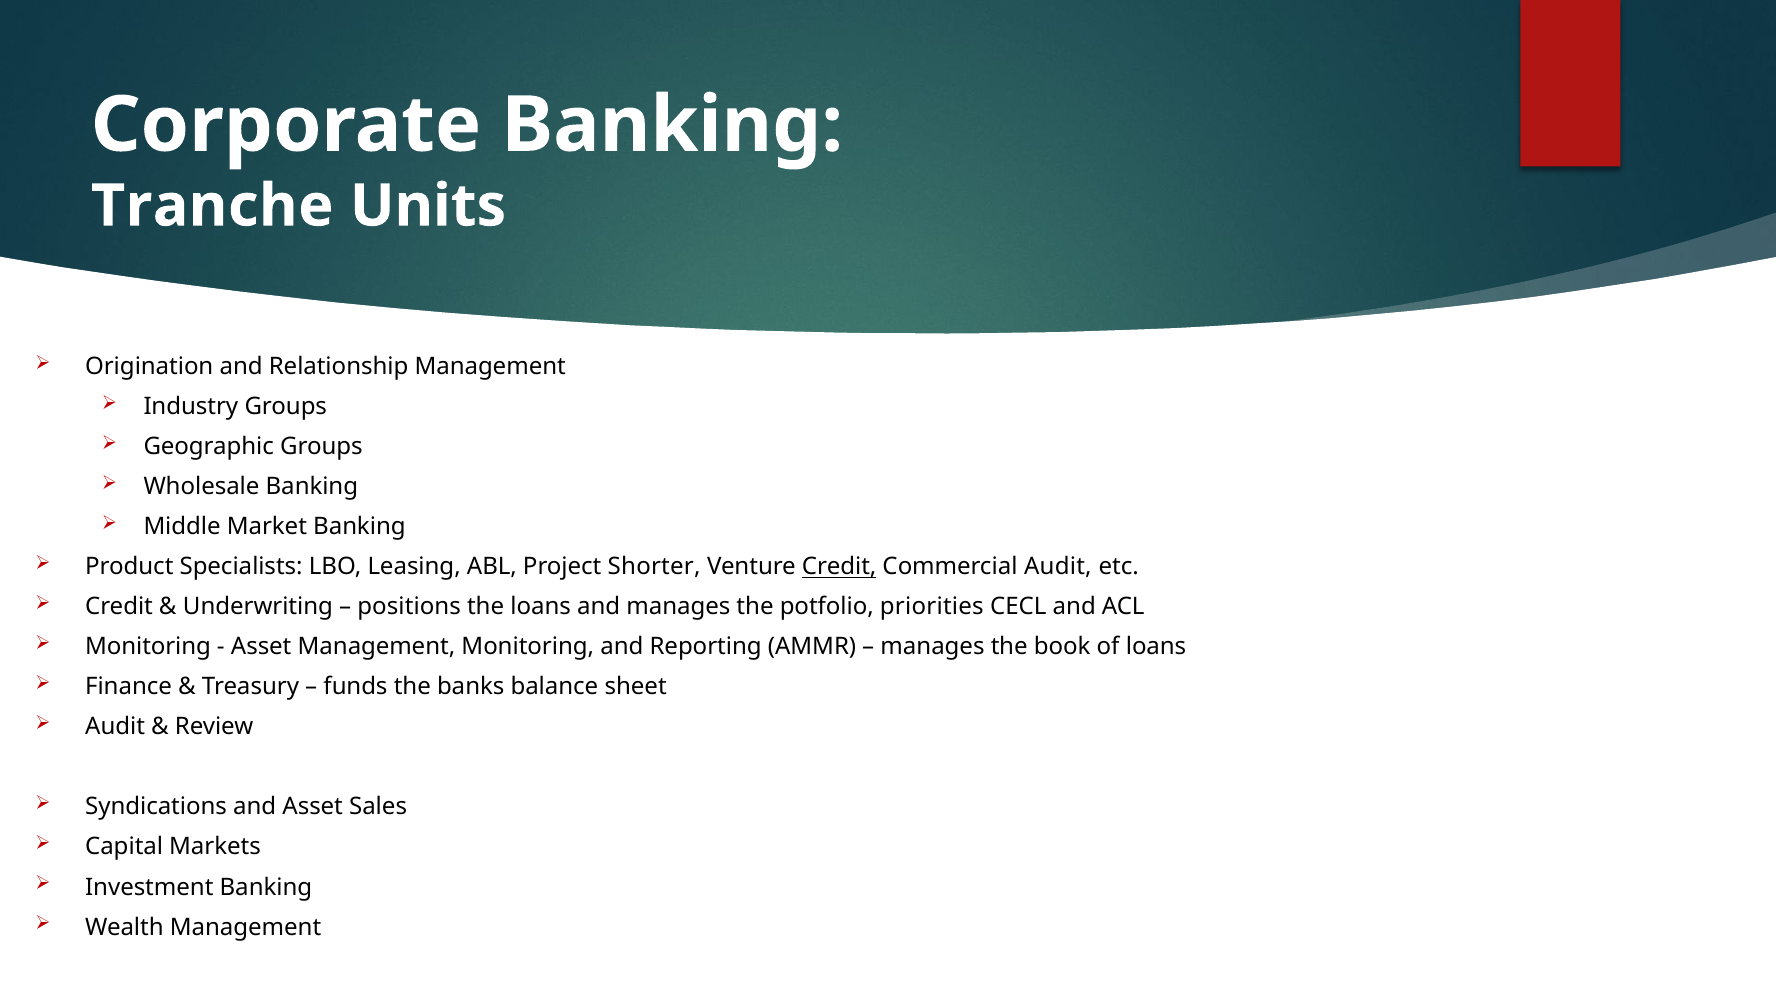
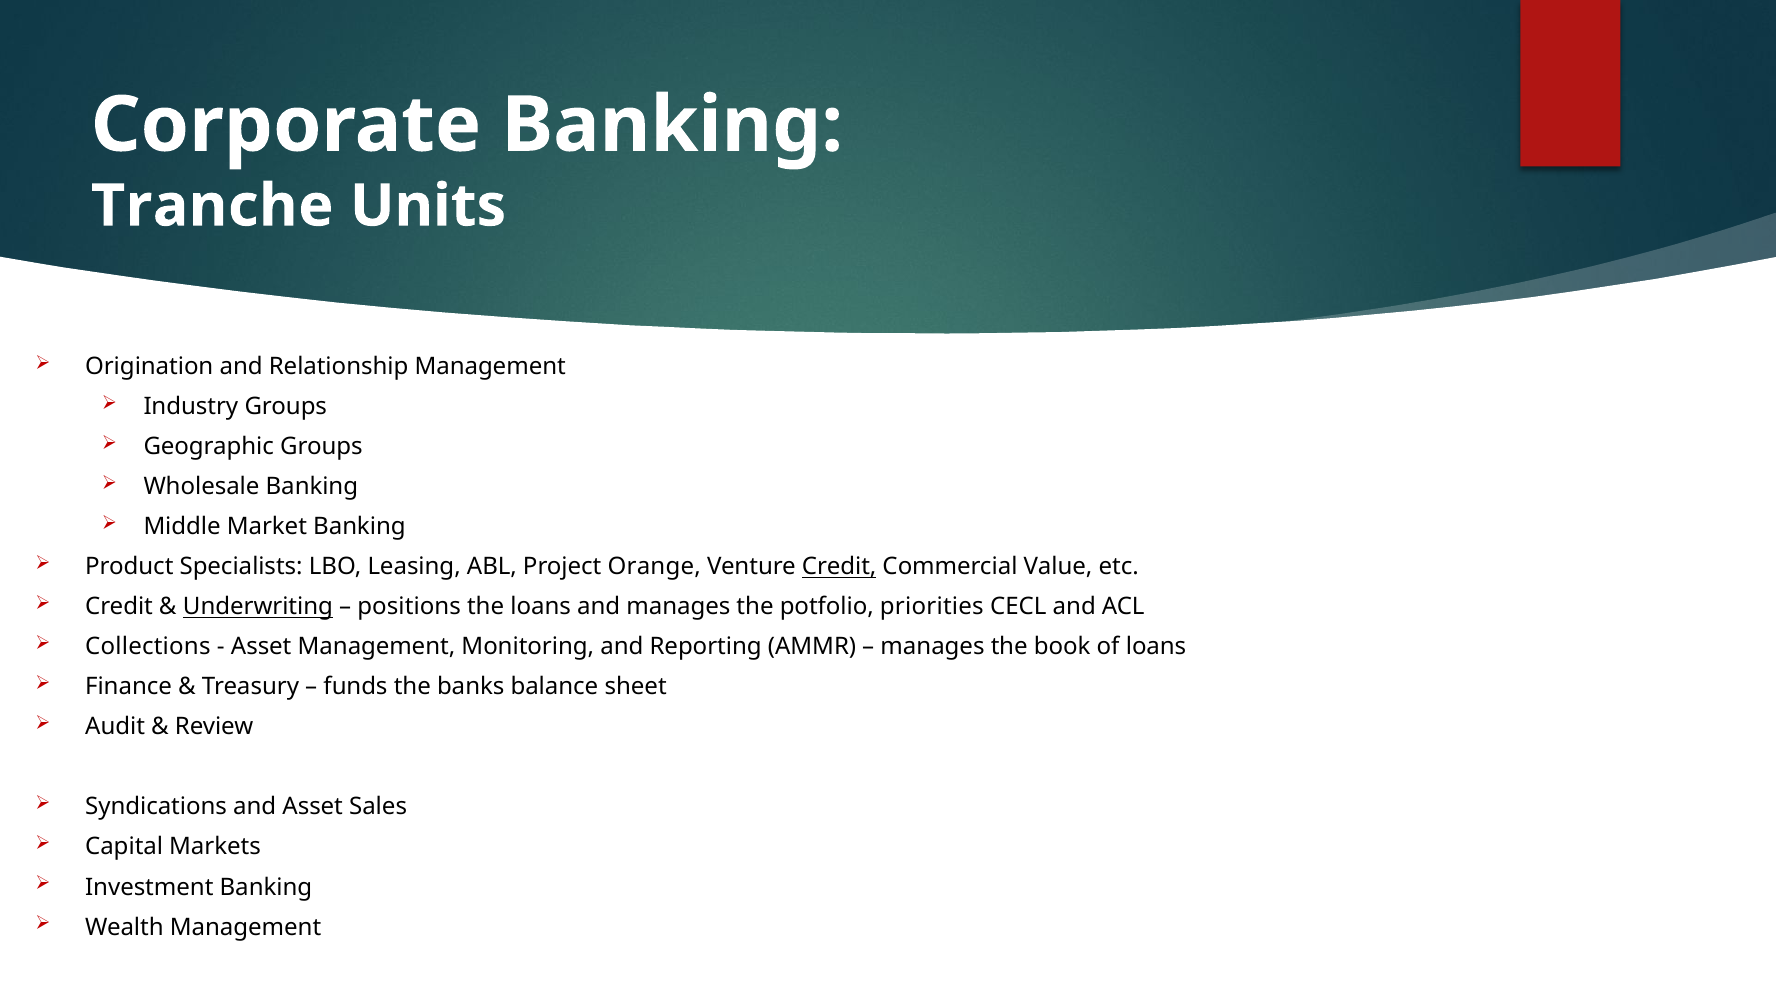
Shorter: Shorter -> Orange
Commercial Audit: Audit -> Value
Underwriting underline: none -> present
Monitoring at (148, 647): Monitoring -> Collections
